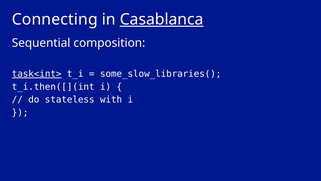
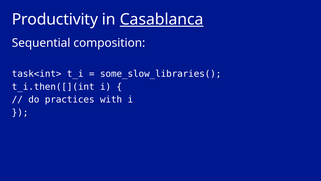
Connecting: Connecting -> Productivity
task<int> underline: present -> none
stateless: stateless -> practices
